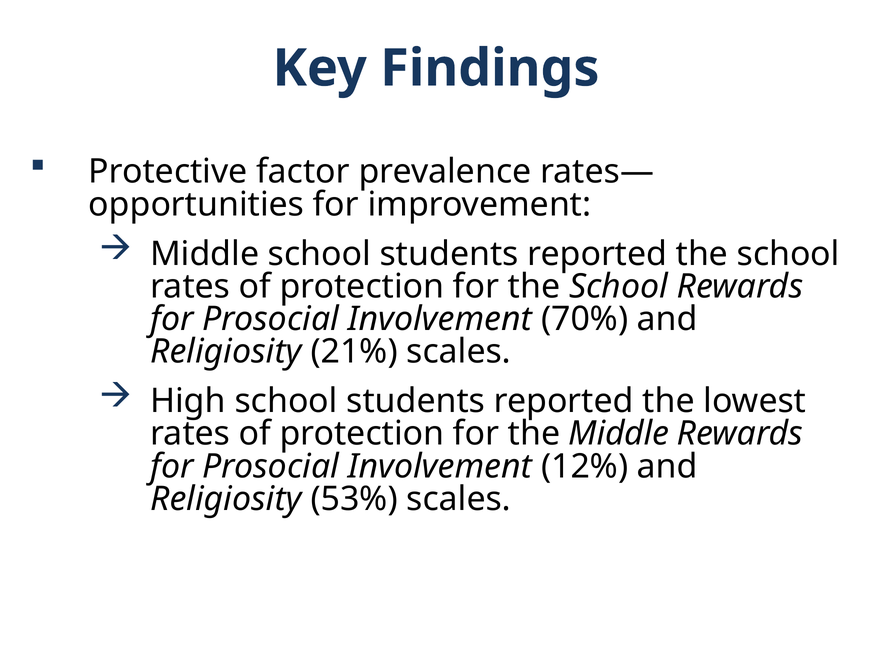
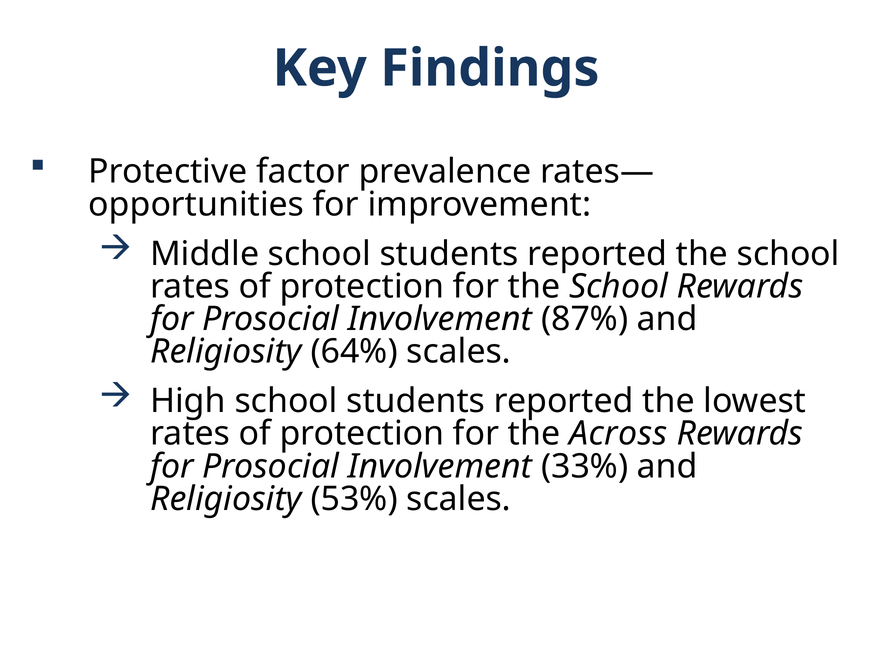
70%: 70% -> 87%
21%: 21% -> 64%
the Middle: Middle -> Across
12%: 12% -> 33%
